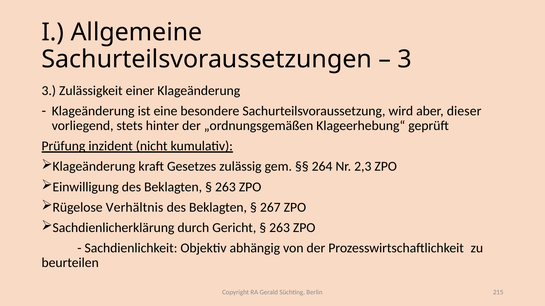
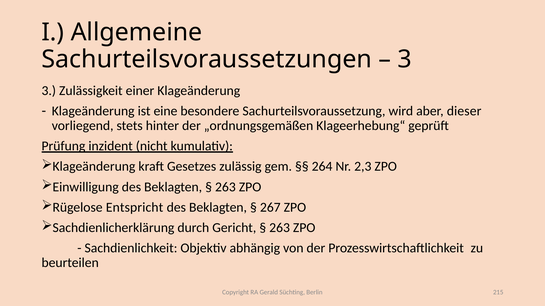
Verhältnis: Verhältnis -> Entspricht
